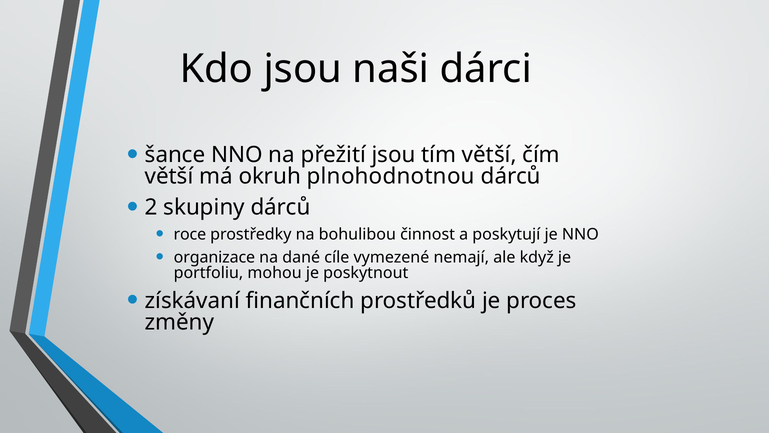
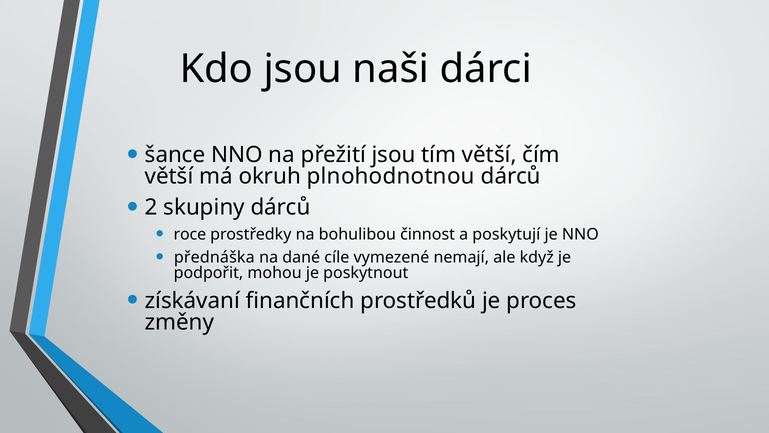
organizace: organizace -> přednáška
portfoliu: portfoliu -> podpořit
